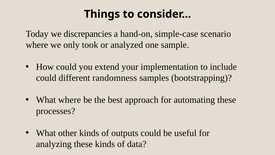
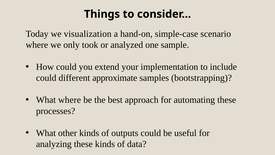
discrepancies: discrepancies -> visualization
randomness: randomness -> approximate
